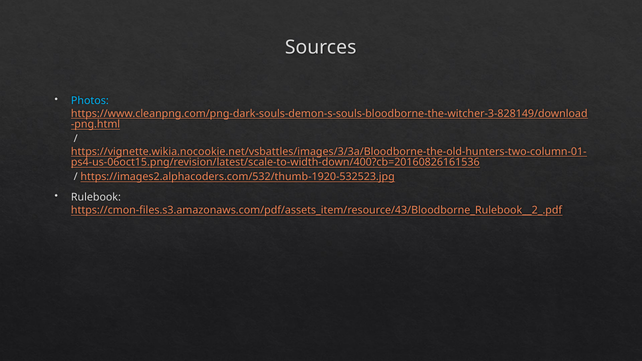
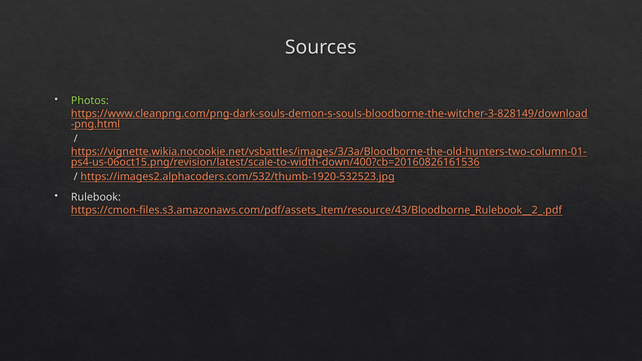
Photos colour: light blue -> light green
